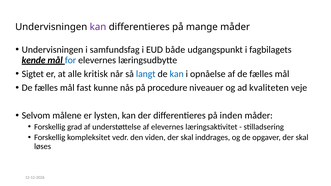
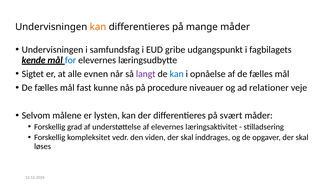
kan at (98, 27) colour: purple -> orange
både: både -> gribe
kritisk: kritisk -> evnen
langt colour: blue -> purple
kvaliteten: kvaliteten -> relationer
inden: inden -> svært
